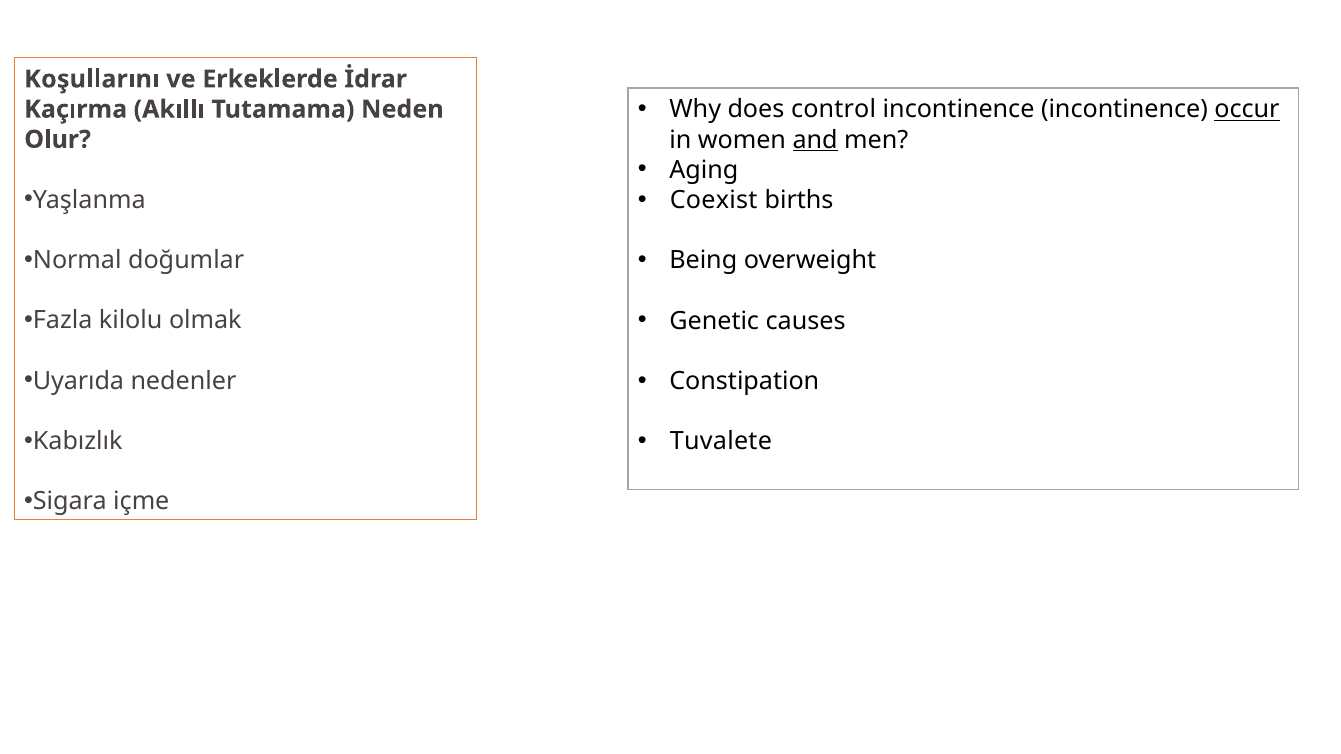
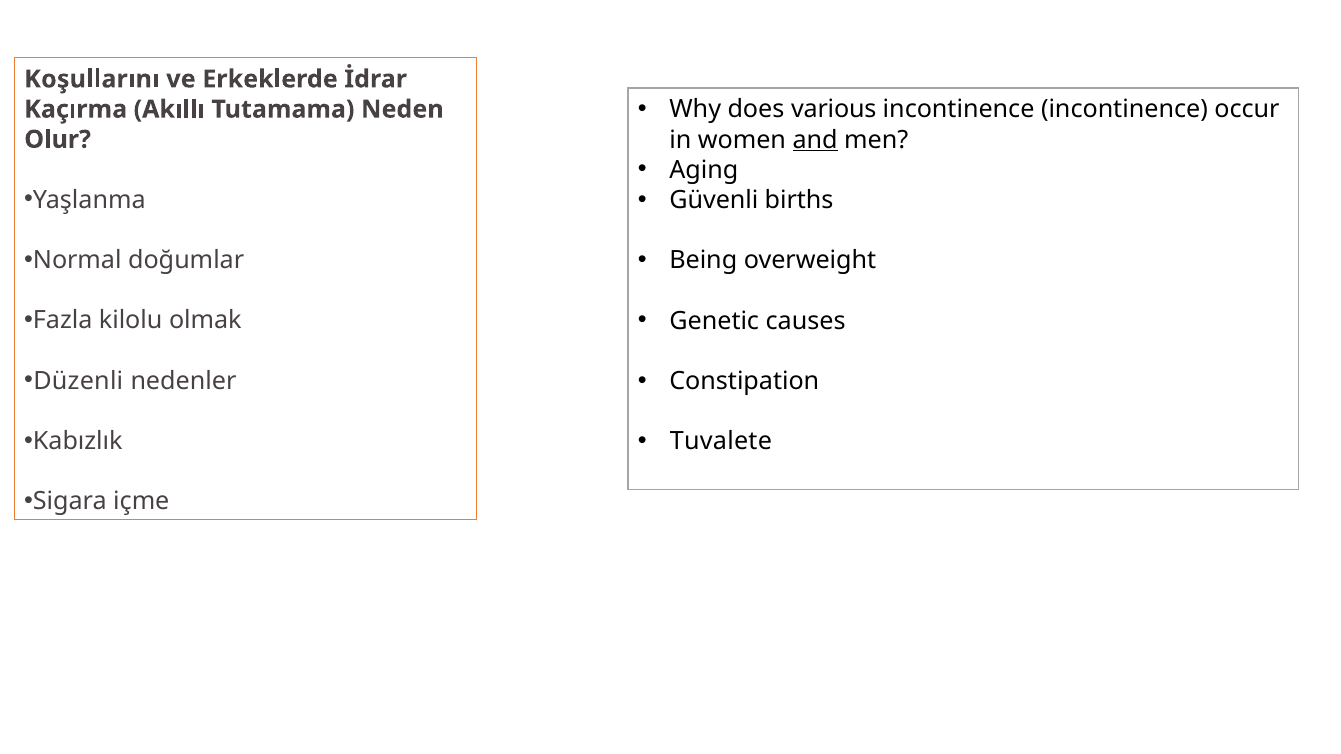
control: control -> various
occur underline: present -> none
Coexist: Coexist -> Güvenli
Uyarıda: Uyarıda -> Düzenli
